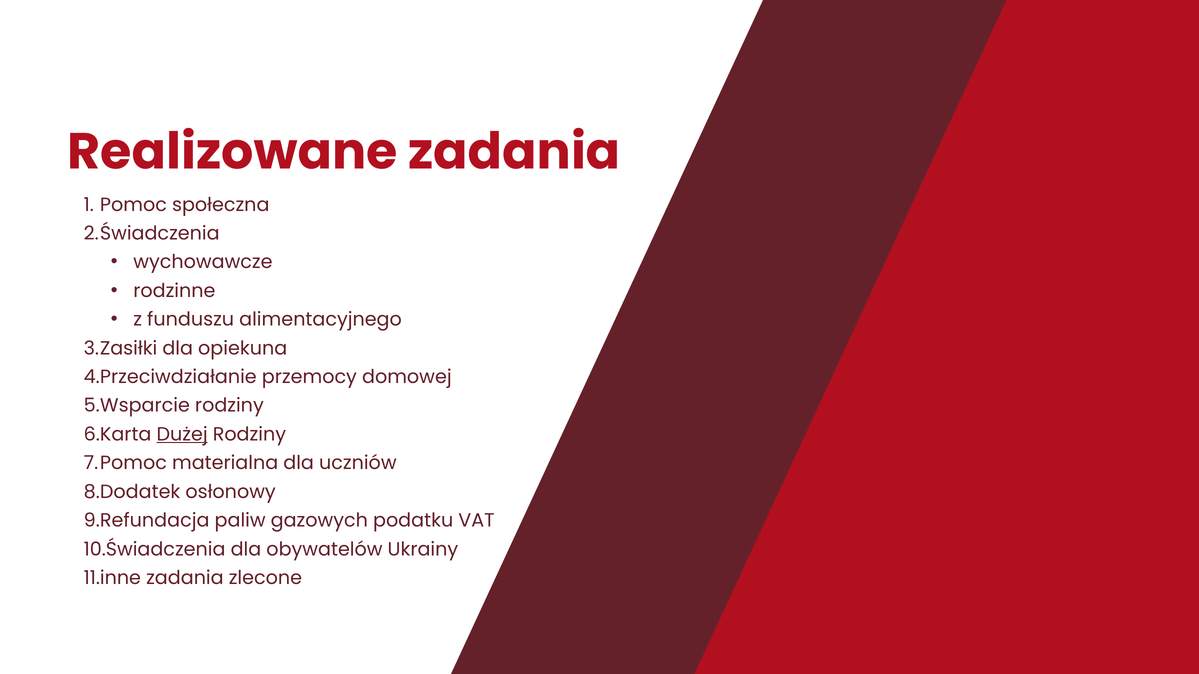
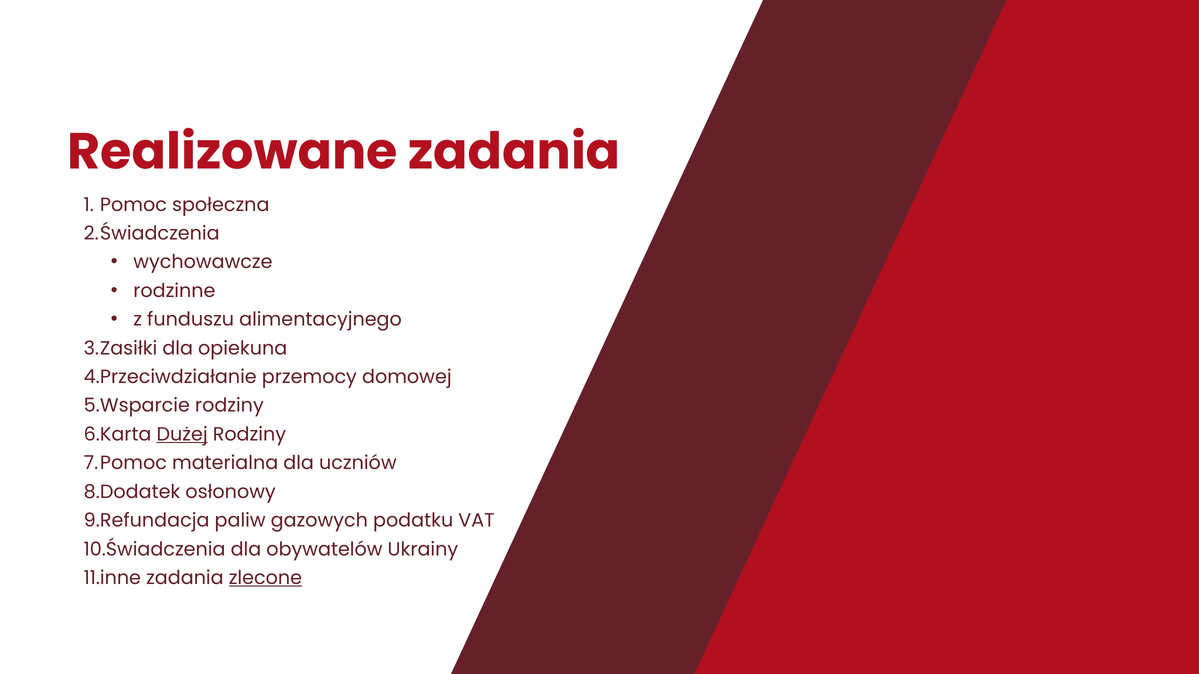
zlecone underline: none -> present
